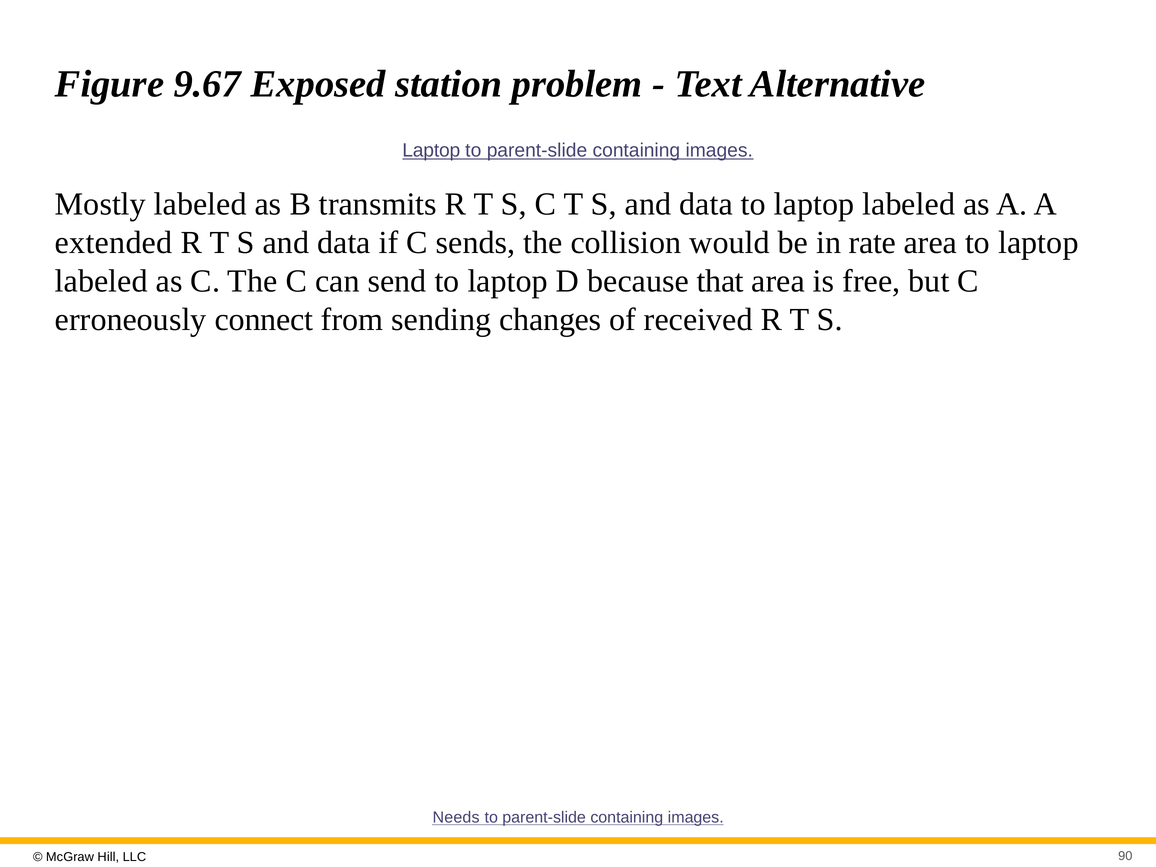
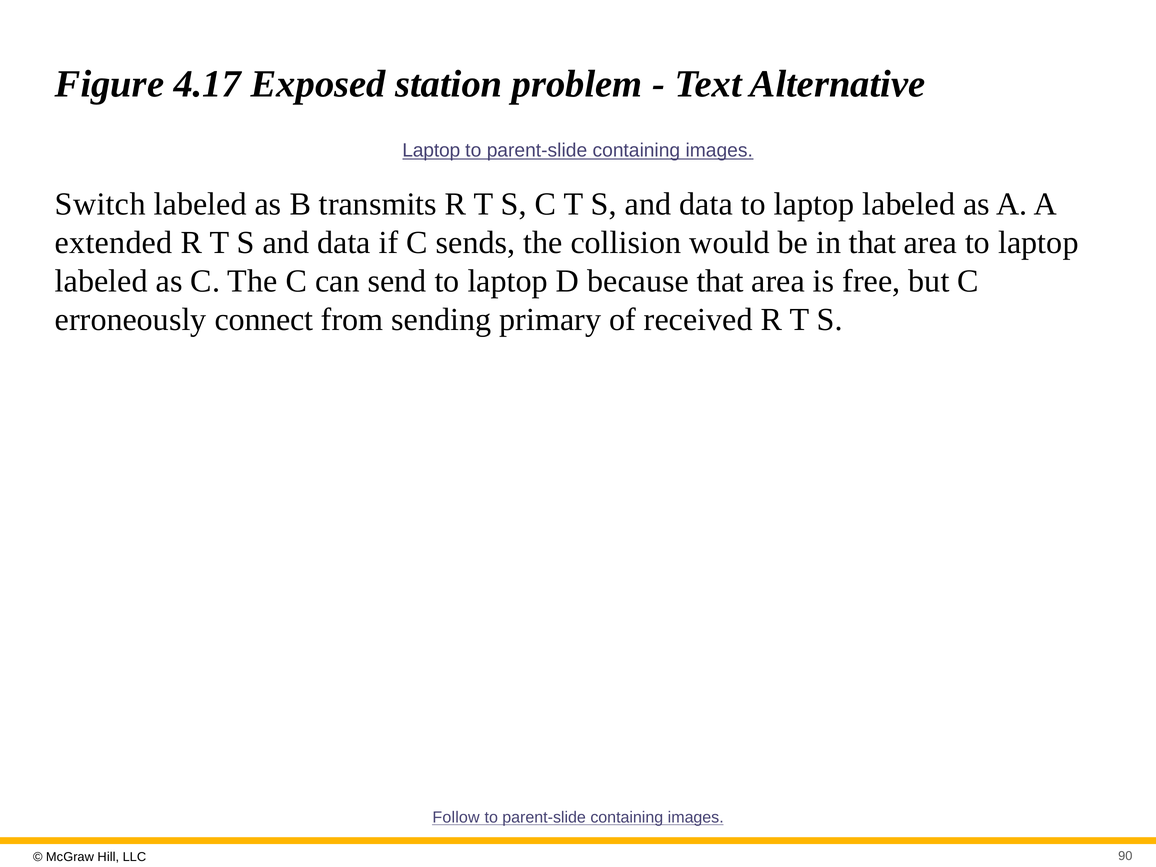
9.67: 9.67 -> 4.17
Mostly: Mostly -> Switch
in rate: rate -> that
changes: changes -> primary
Needs: Needs -> Follow
